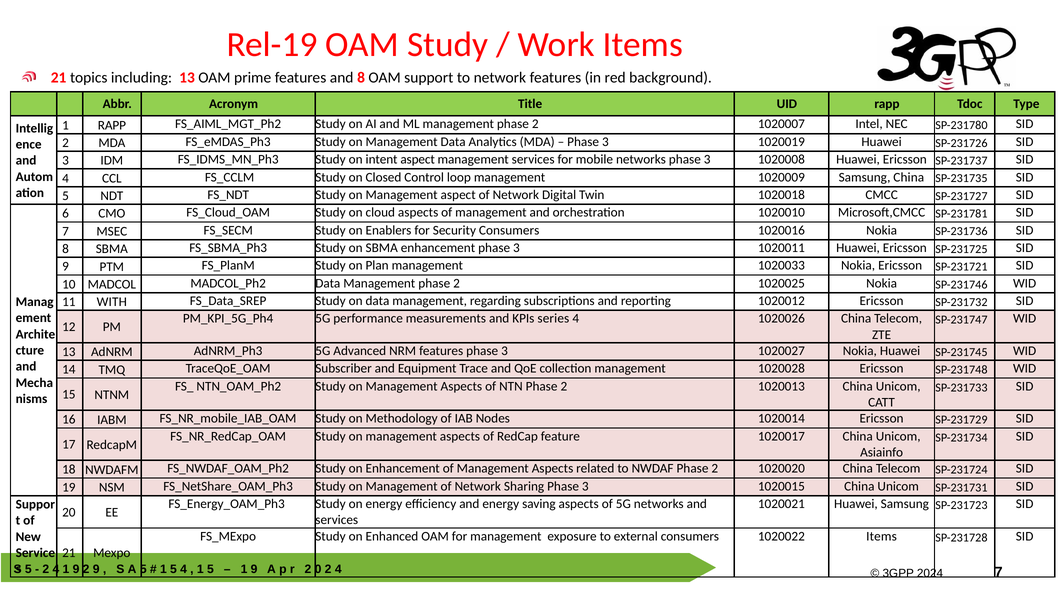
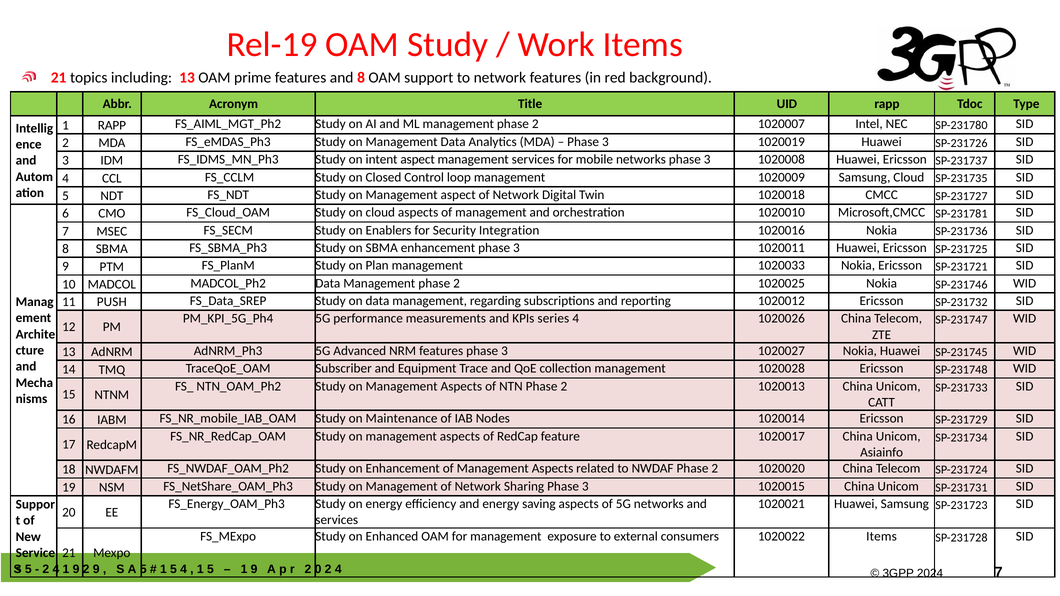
Samsung China: China -> Cloud
Security Consumers: Consumers -> Integration
WITH: WITH -> PUSH
Methodology: Methodology -> Maintenance
